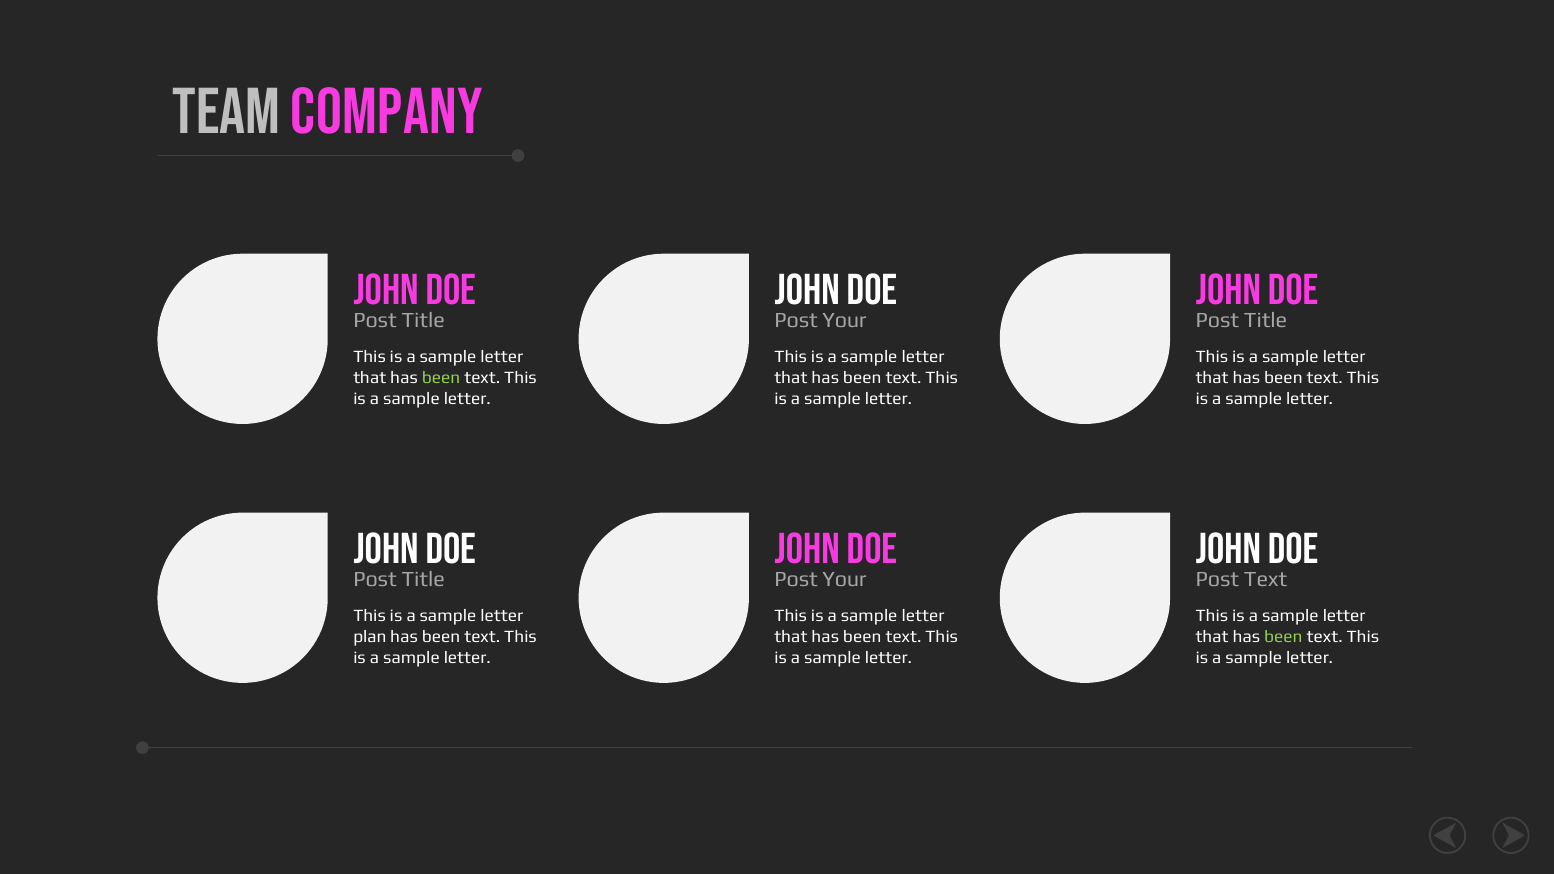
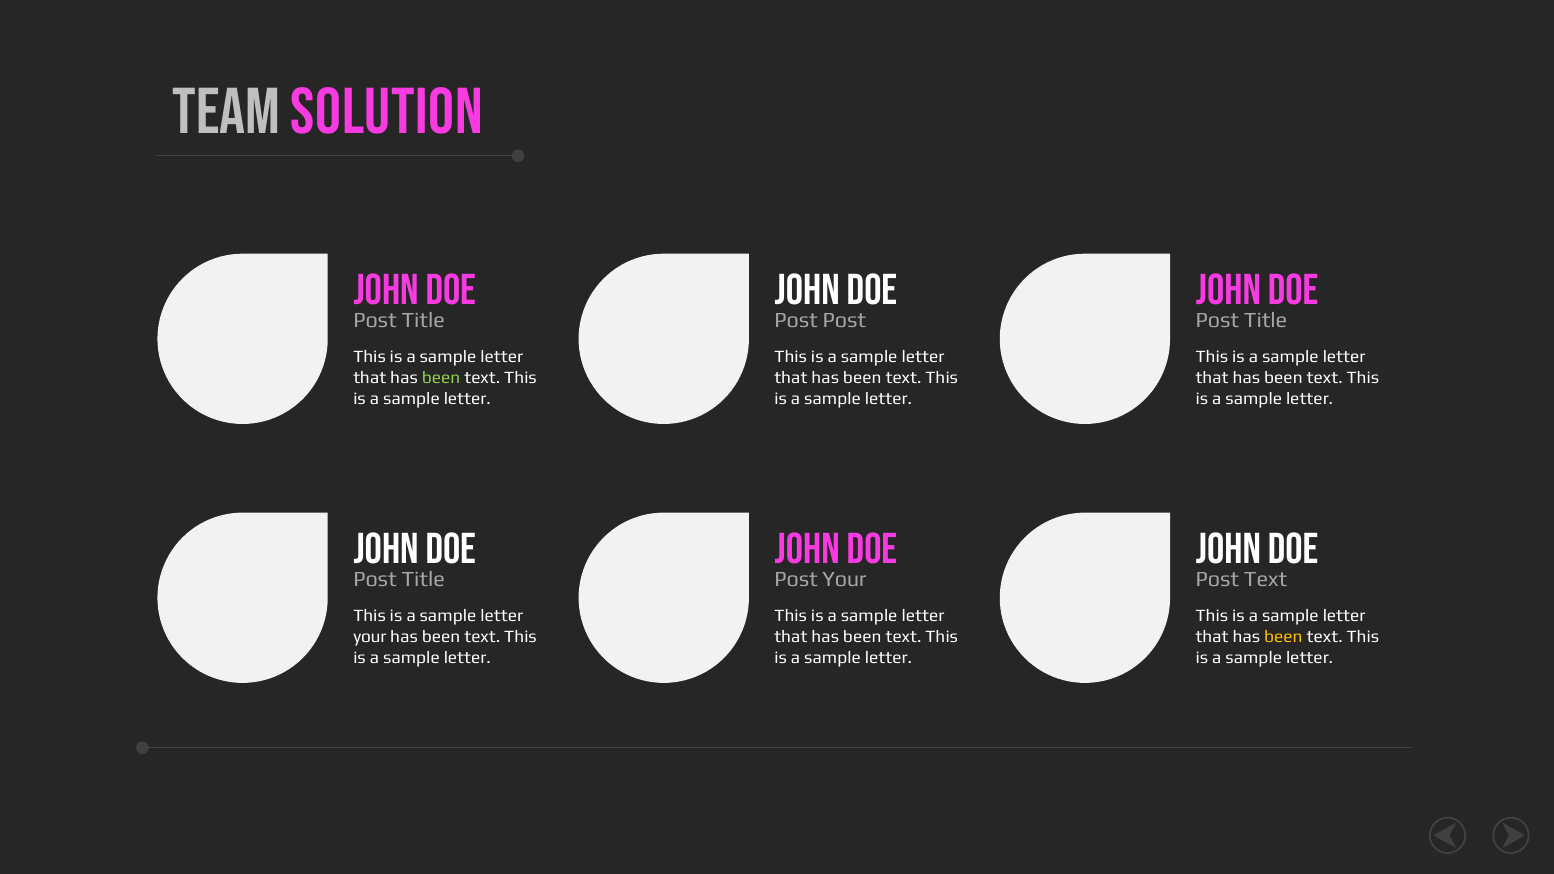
company: company -> solution
Your at (844, 320): Your -> Post
plan at (370, 637): plan -> your
been at (1283, 637) colour: light green -> yellow
